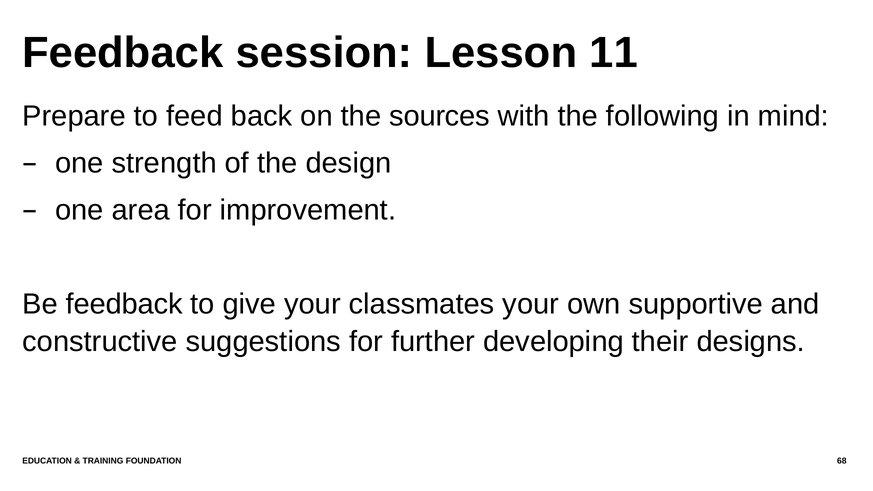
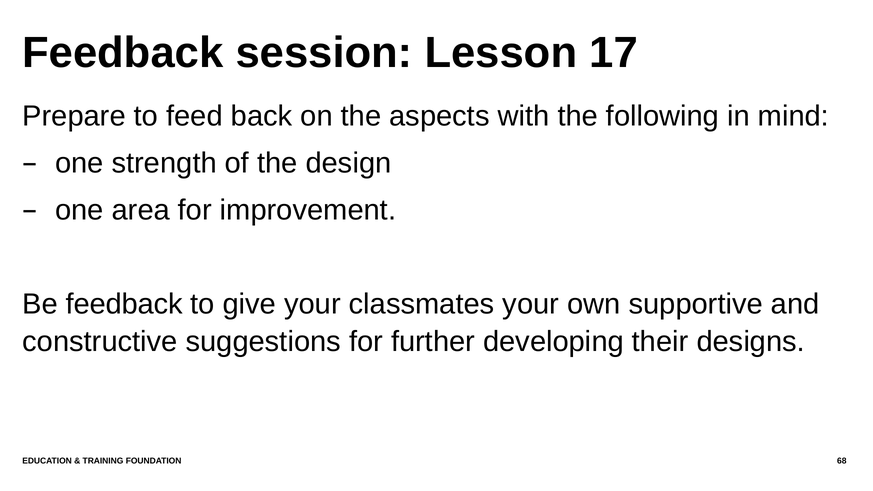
11: 11 -> 17
sources: sources -> aspects
